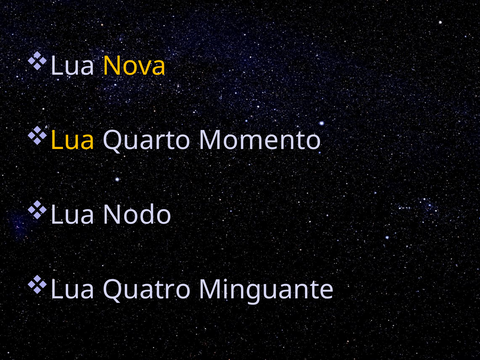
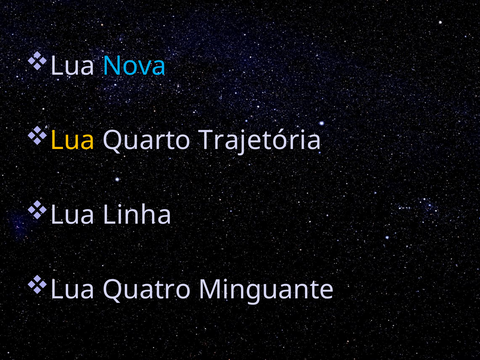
Nova colour: yellow -> light blue
Momento: Momento -> Trajetória
Nodo: Nodo -> Linha
